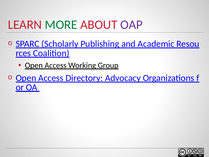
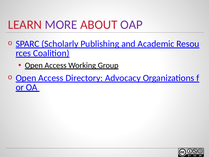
MORE colour: green -> purple
